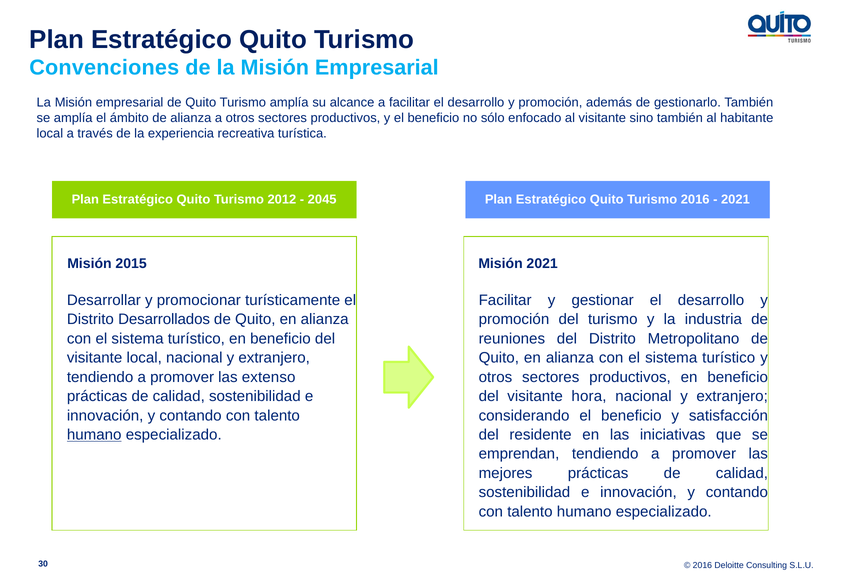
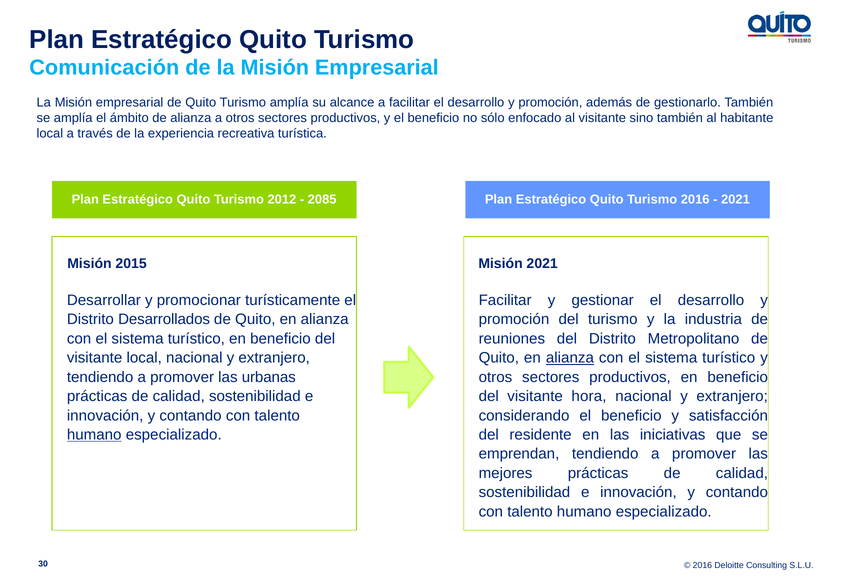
Convenciones: Convenciones -> Comunicación
2045: 2045 -> 2085
alianza at (570, 358) underline: none -> present
extenso: extenso -> urbanas
